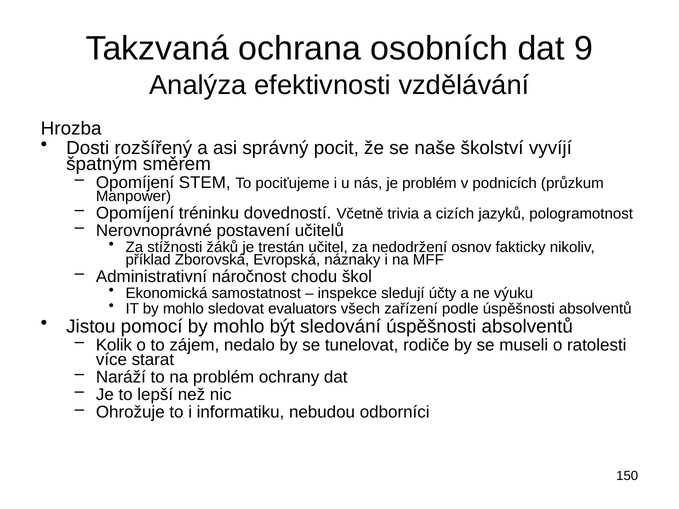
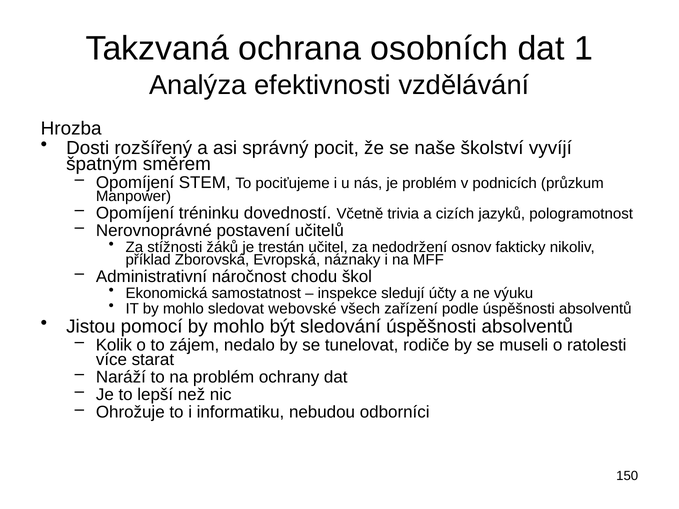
9: 9 -> 1
evaluators: evaluators -> webovské
